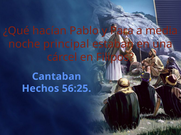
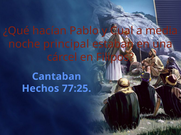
Para: Para -> Cual
56:25: 56:25 -> 77:25
